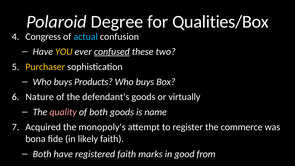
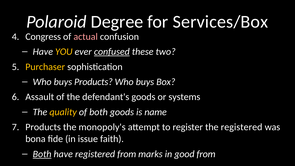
Qualities/Box: Qualities/Box -> Services/Box
actual colour: light blue -> pink
Nature: Nature -> Assault
virtually: virtually -> systems
quality colour: pink -> yellow
Acquired at (43, 127): Acquired -> Products
the commerce: commerce -> registered
likely: likely -> issue
Both at (42, 154) underline: none -> present
registered faith: faith -> from
